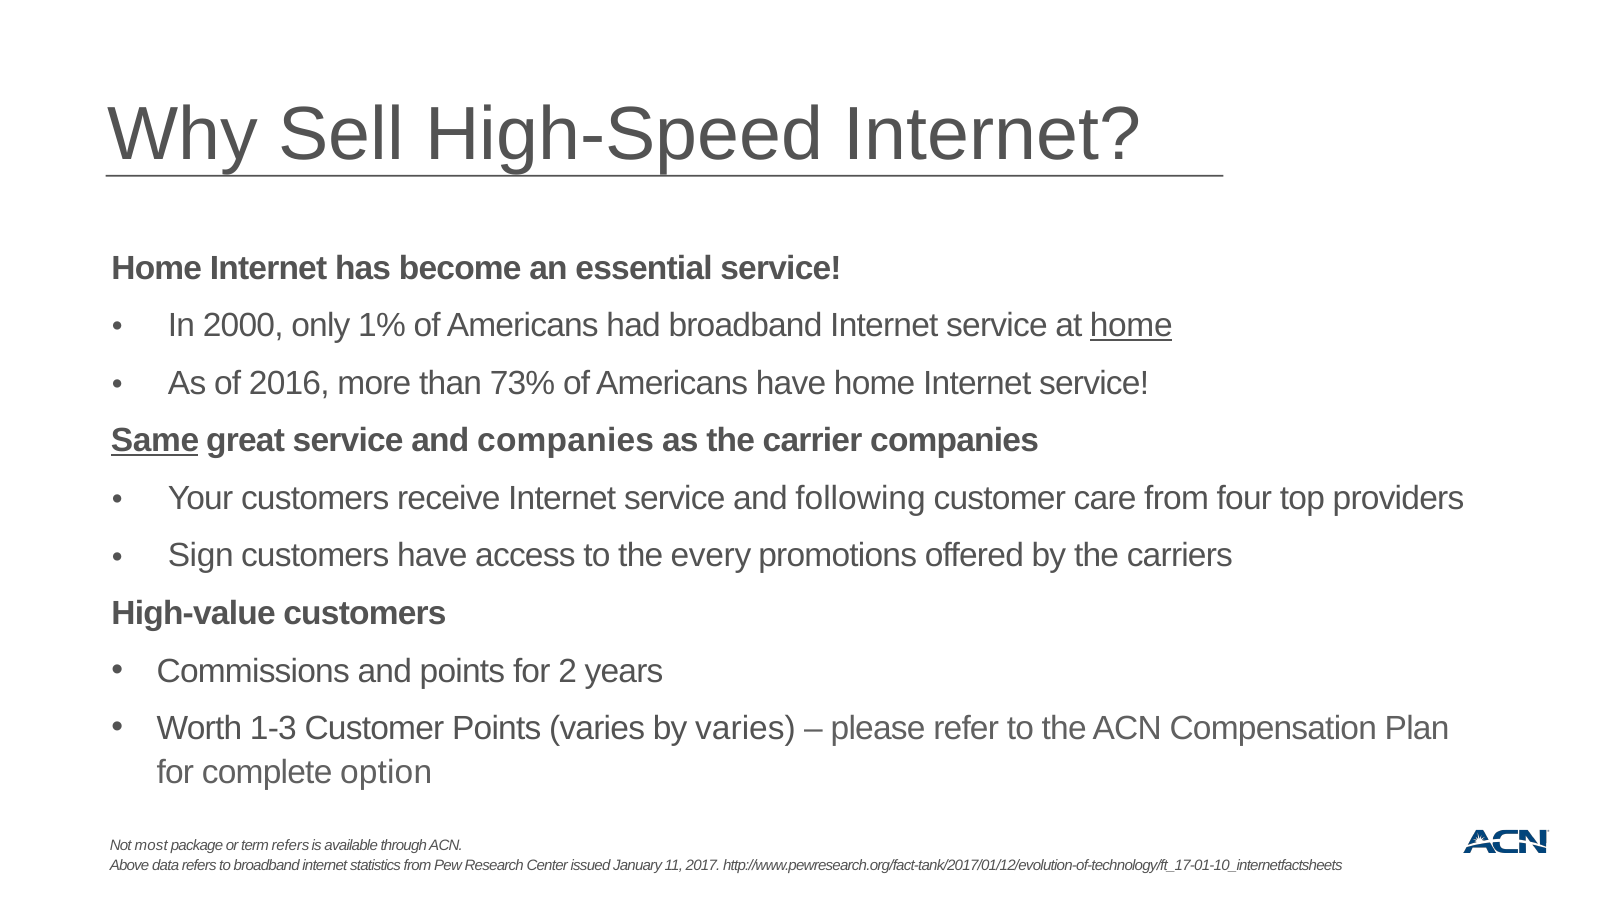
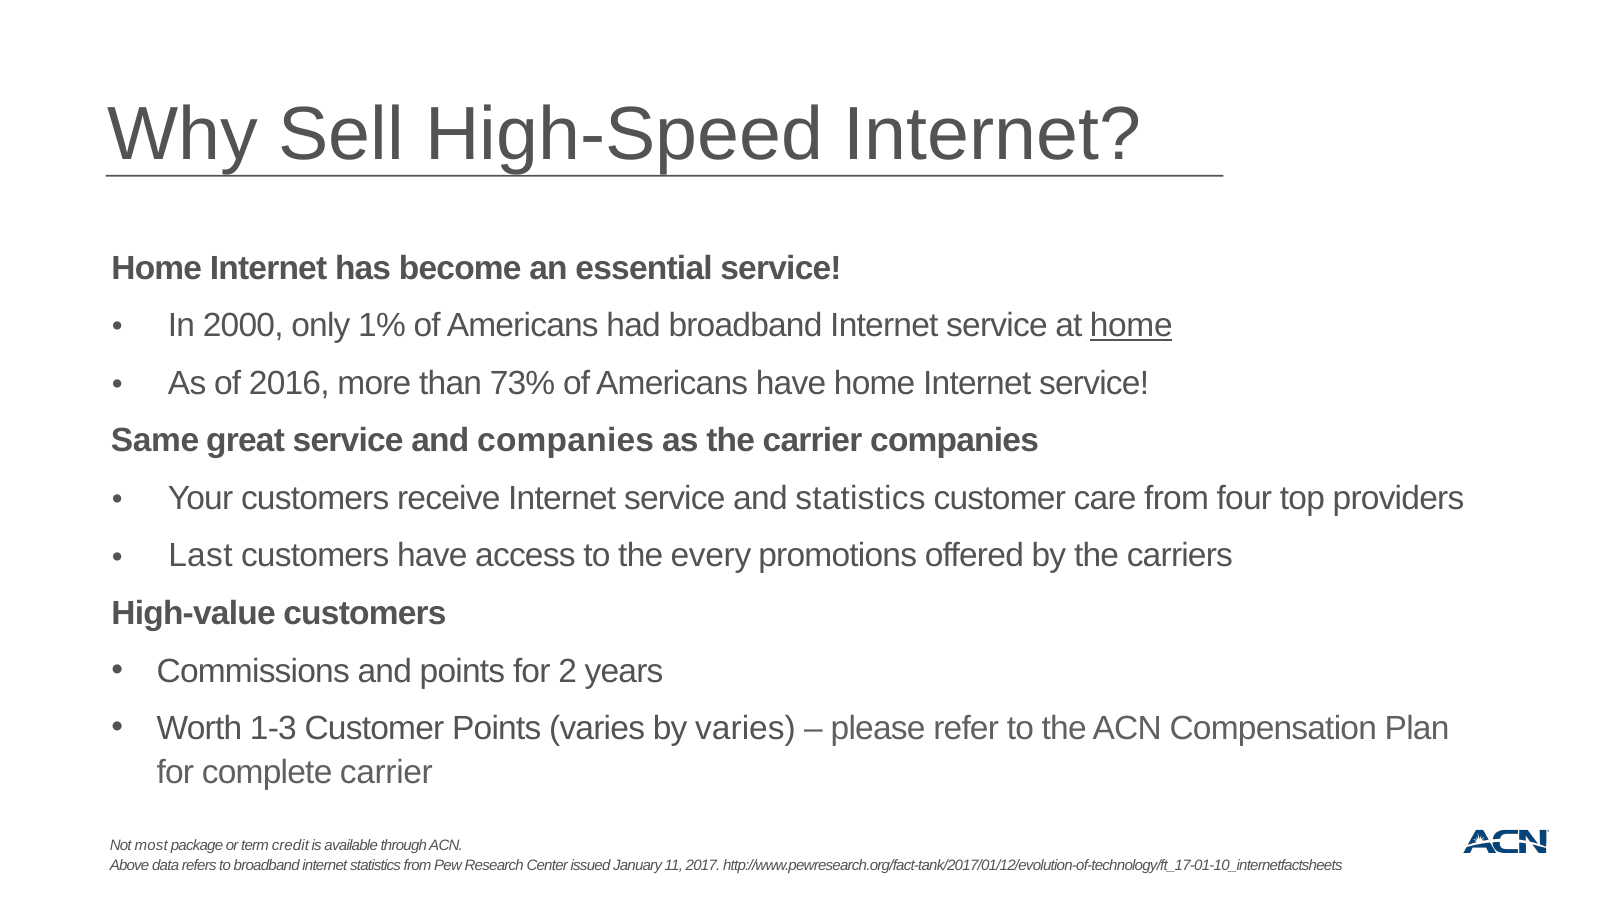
Same underline: present -> none
and following: following -> statistics
Sign: Sign -> Last
complete option: option -> carrier
term refers: refers -> credit
